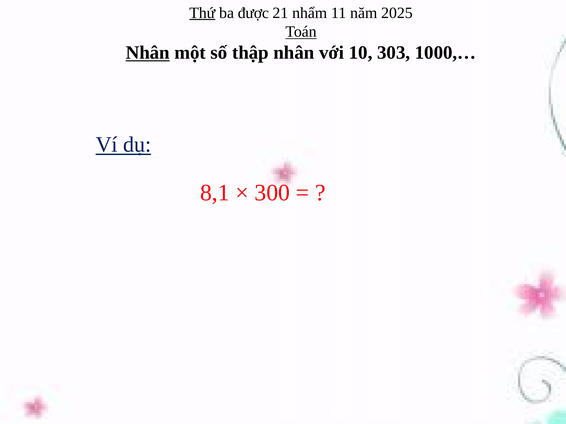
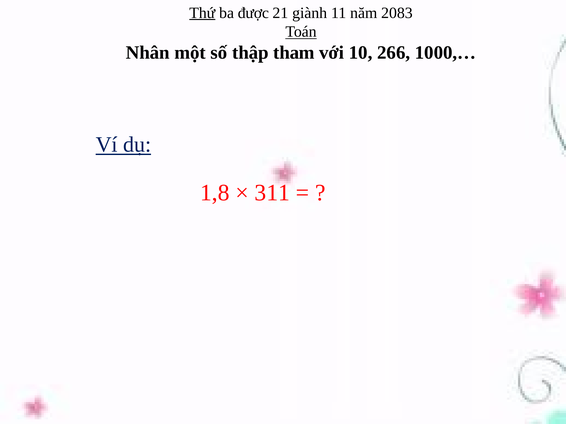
nhẩm: nhẩm -> giành
2025: 2025 -> 2083
Nhân at (148, 53) underline: present -> none
thập nhân: nhân -> tham
303: 303 -> 266
8,1: 8,1 -> 1,8
300: 300 -> 311
